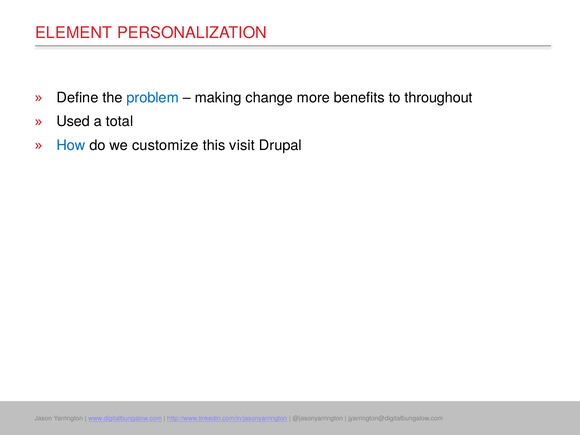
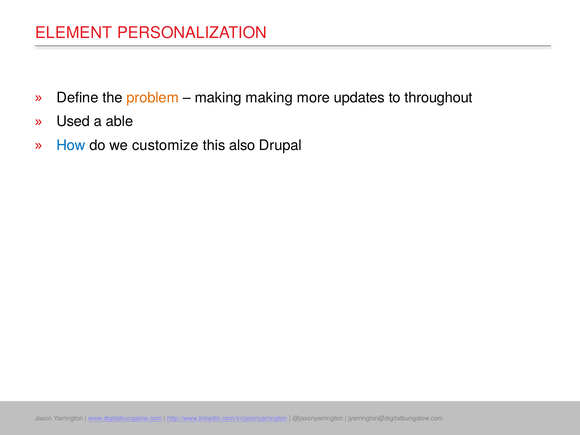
problem colour: blue -> orange
making change: change -> making
benefits: benefits -> updates
total: total -> able
visit: visit -> also
